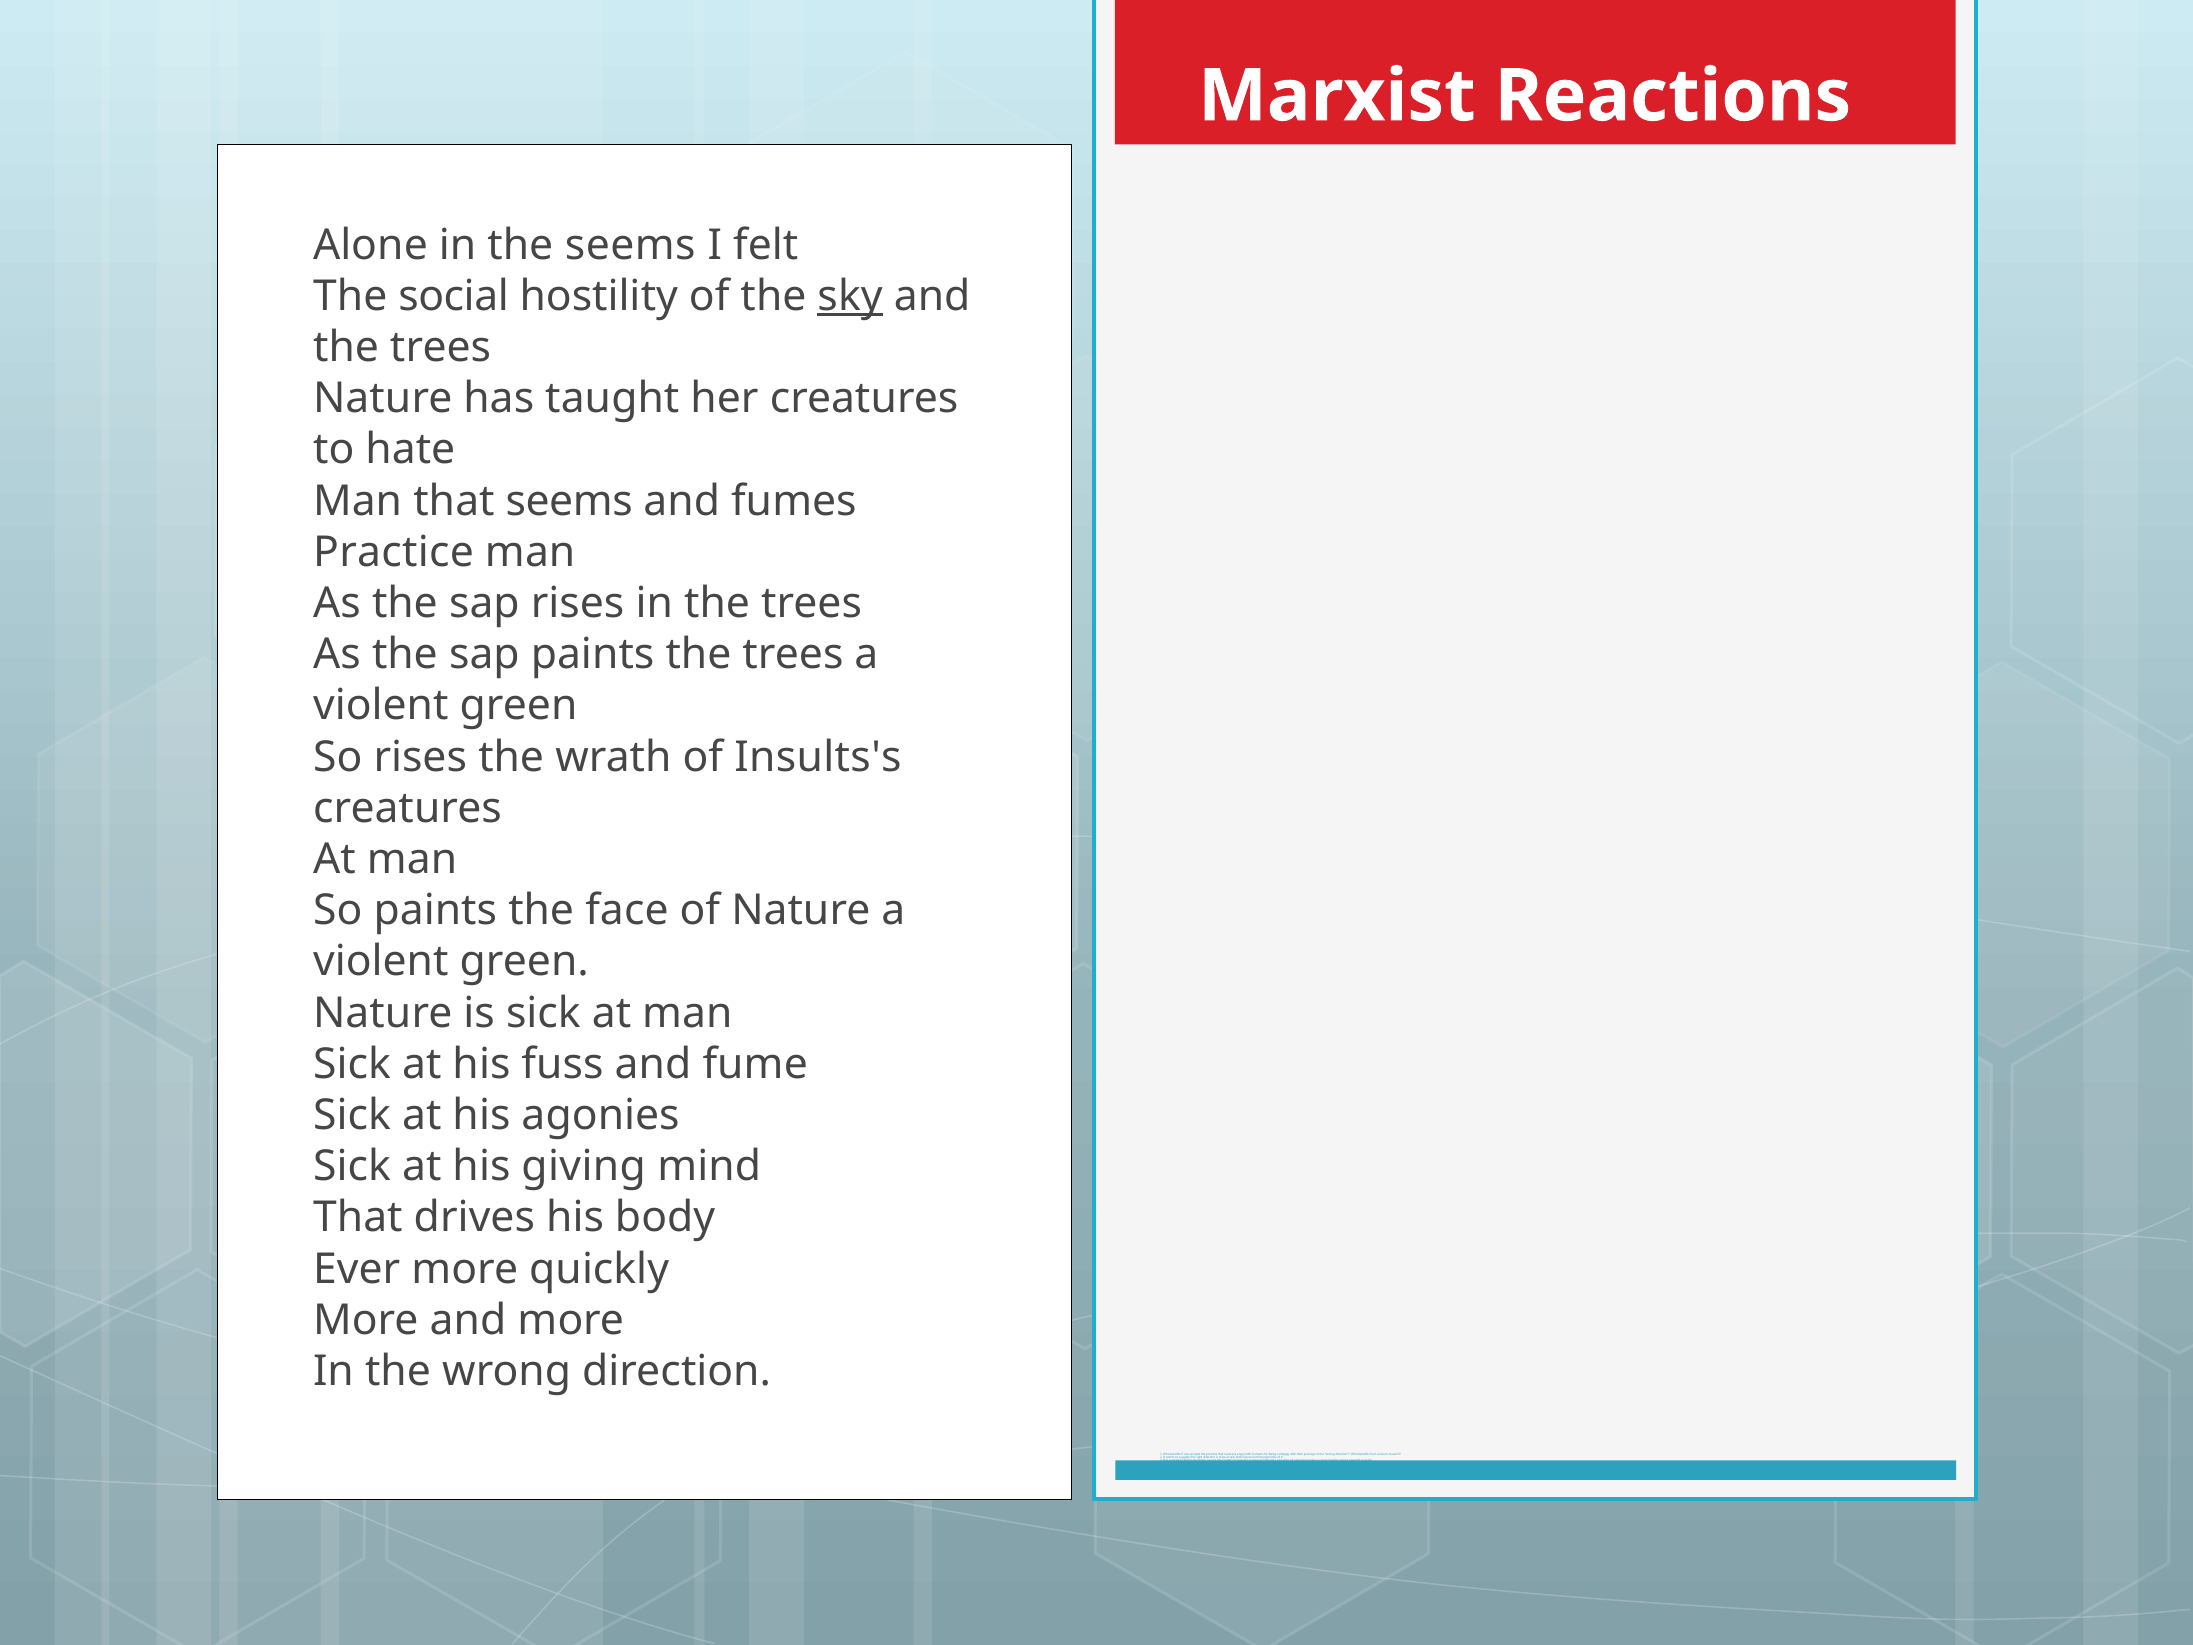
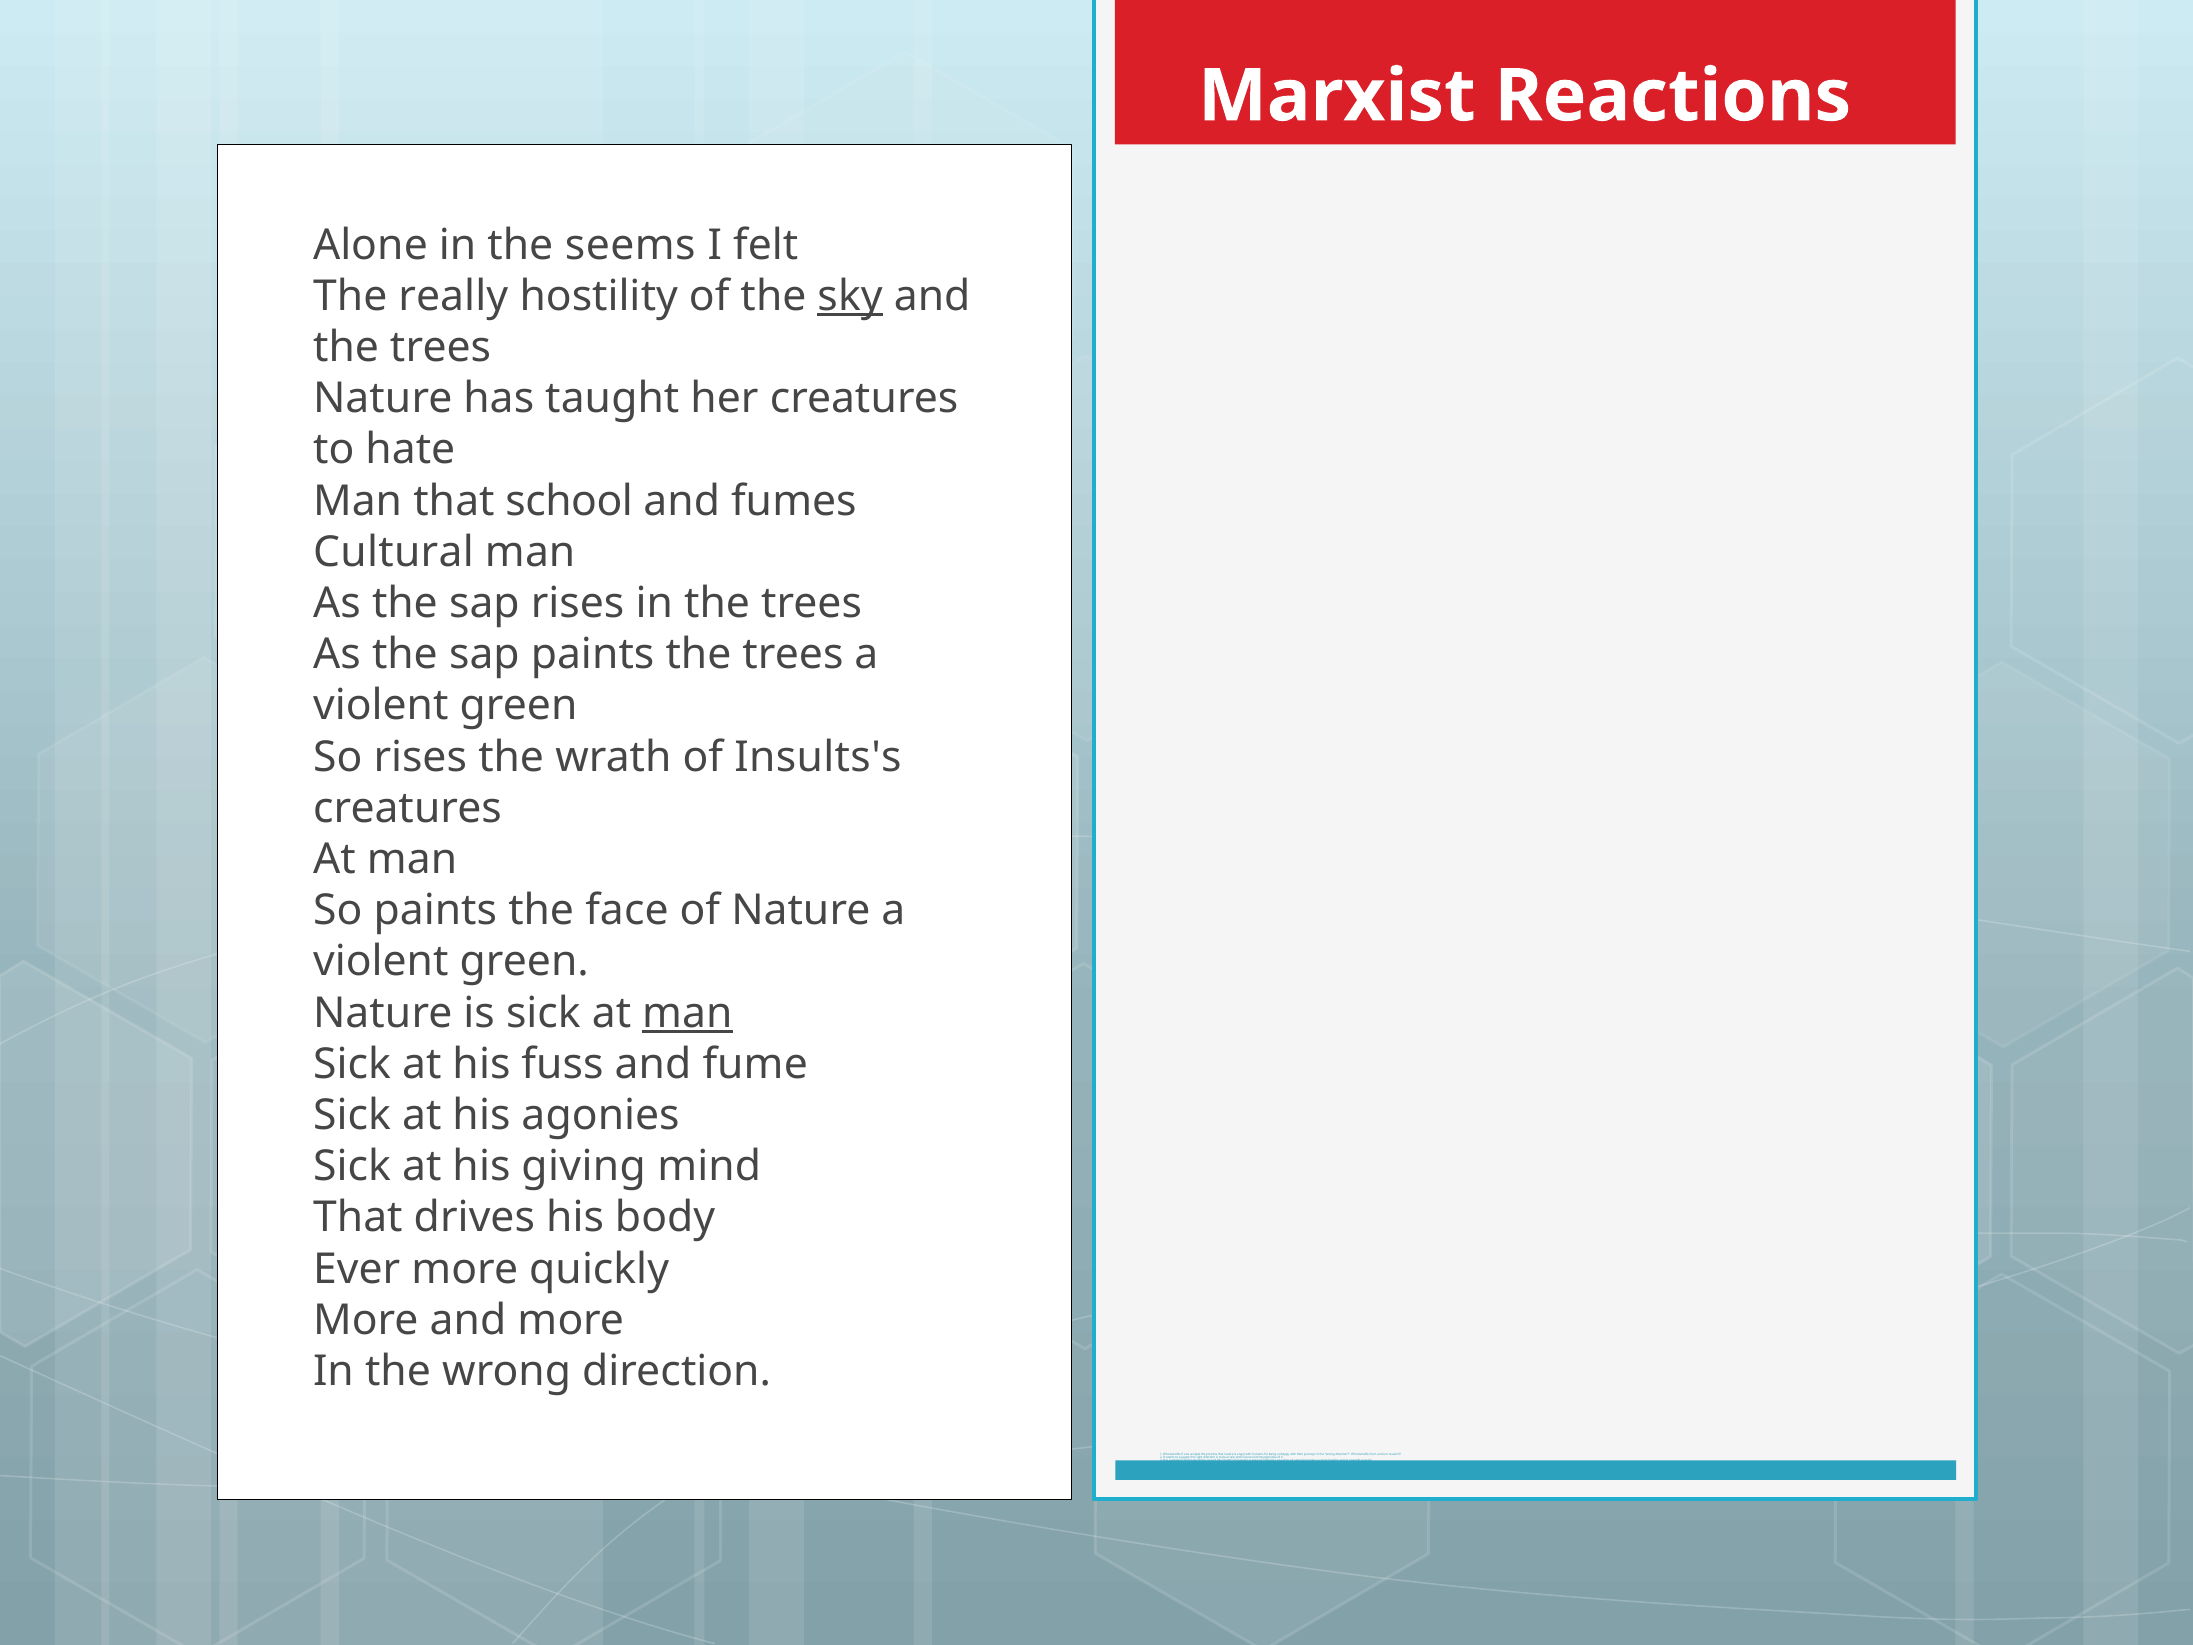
The social: social -> really
that seems: seems -> school
Practice: Practice -> Cultural
man at (687, 1013) underline: none -> present
